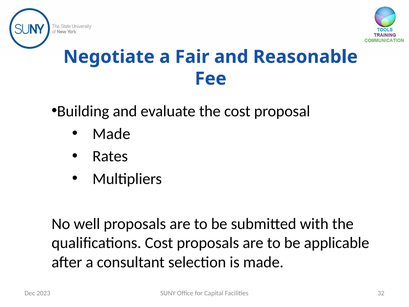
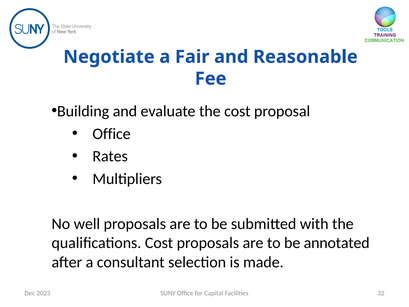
Made at (111, 134): Made -> Office
applicable: applicable -> annotated
